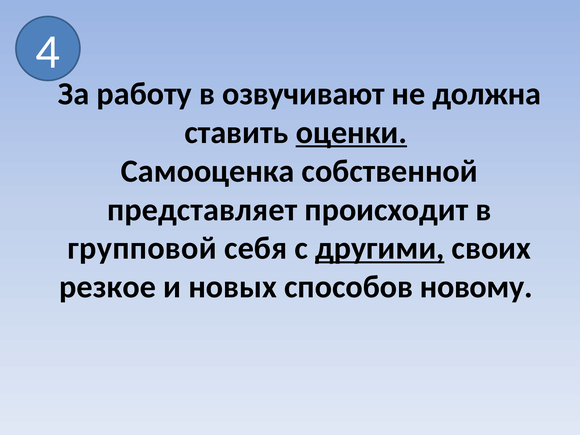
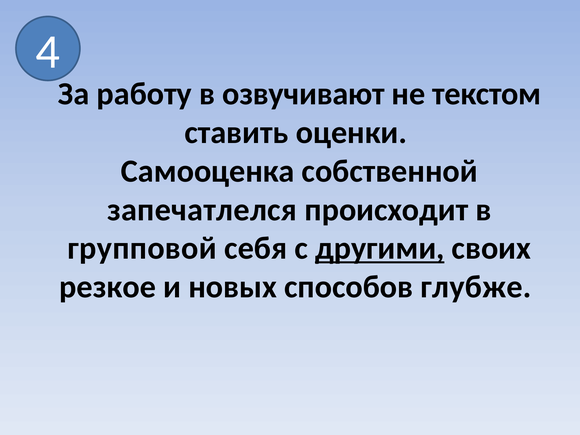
должна: должна -> текстом
оценки underline: present -> none
представляет: представляет -> запечатлелся
новому: новому -> глубже
